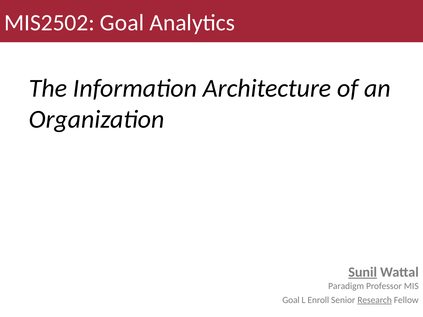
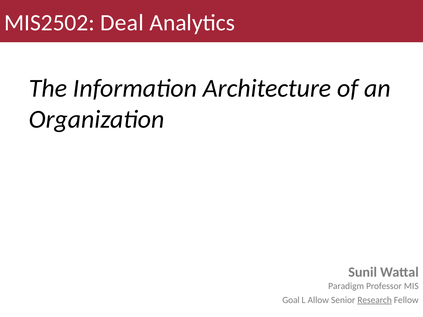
MIS2502 Goal: Goal -> Deal
Sunil underline: present -> none
Enroll: Enroll -> Allow
